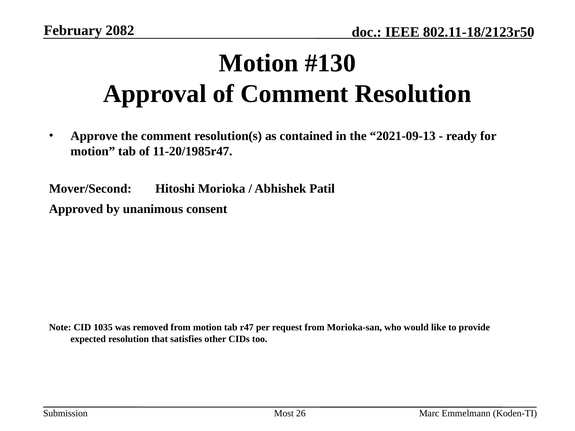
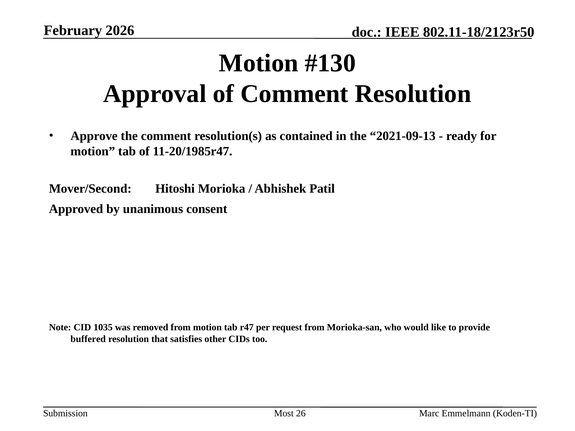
2082: 2082 -> 2026
expected: expected -> buffered
